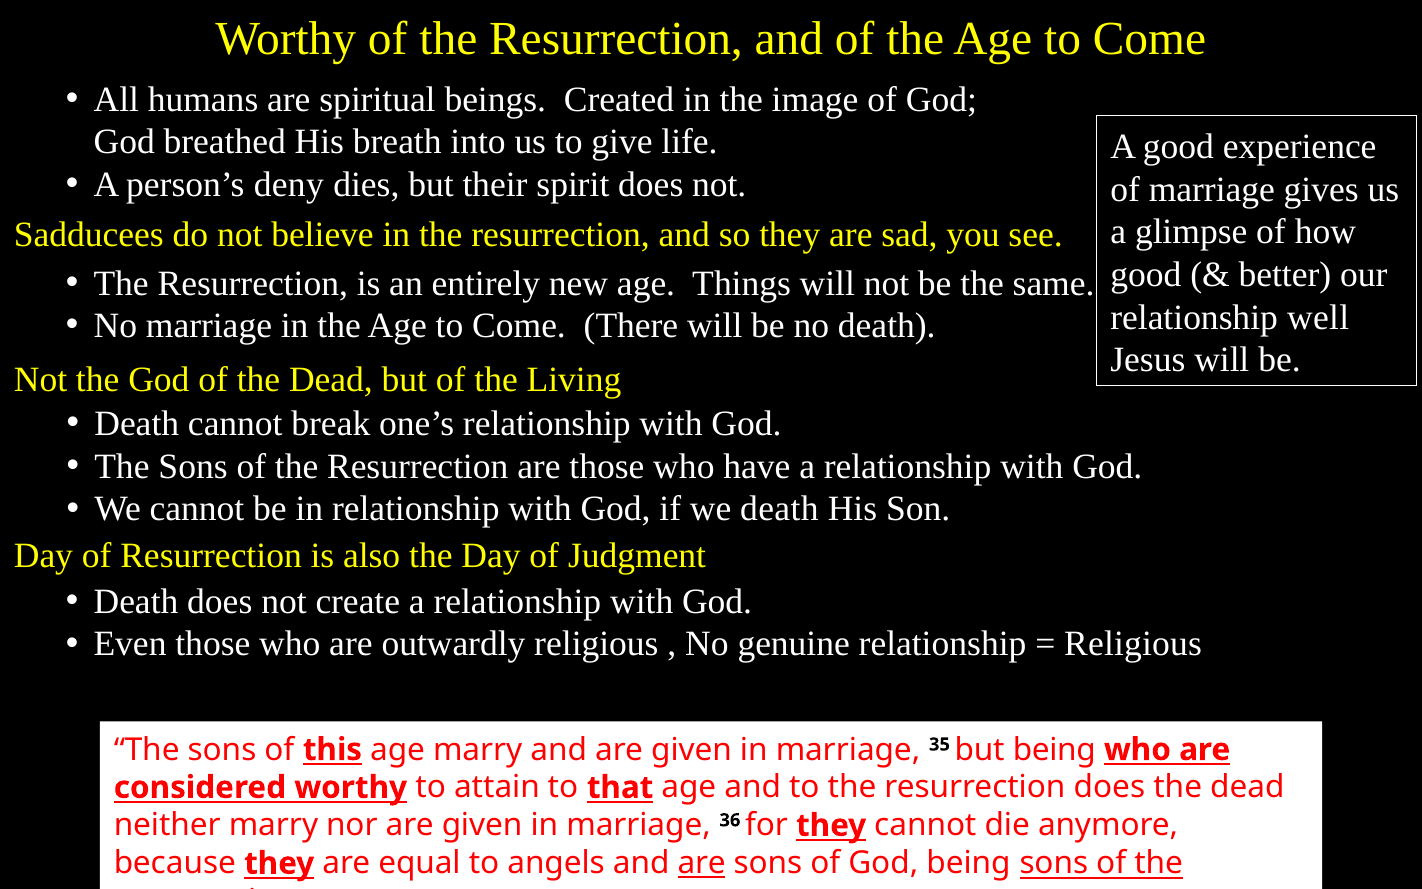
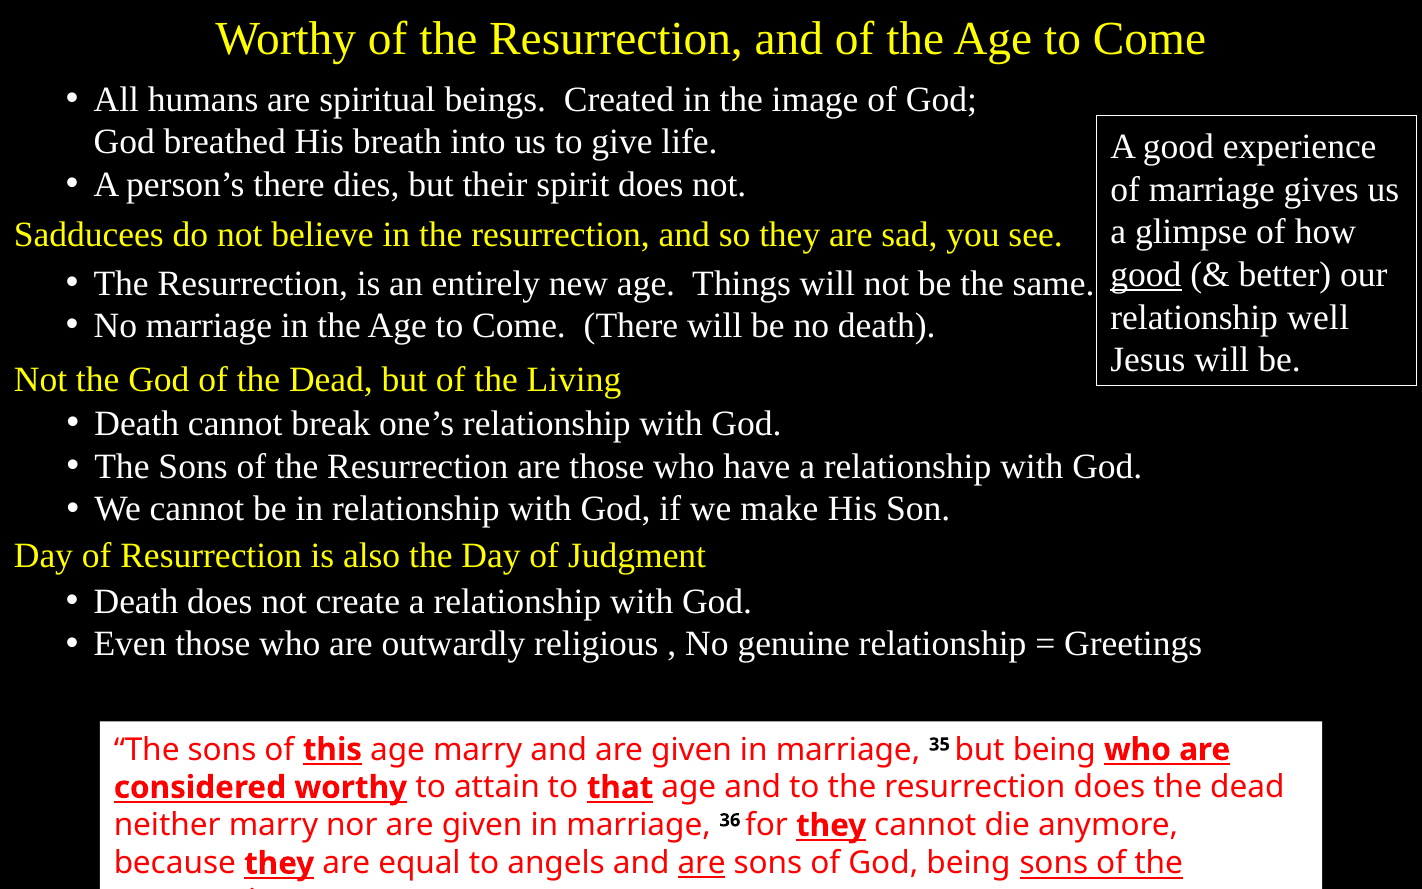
person’s deny: deny -> there
good at (1146, 275) underline: none -> present
we death: death -> make
Religious at (1133, 644): Religious -> Greetings
